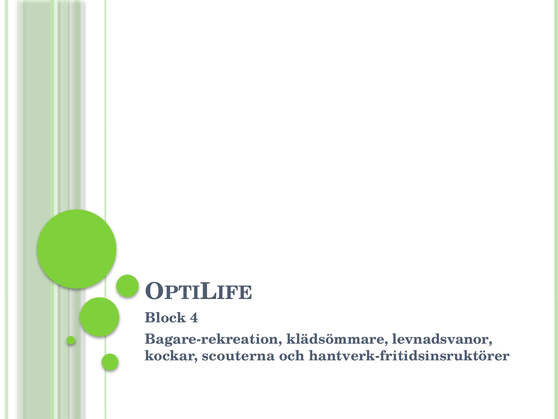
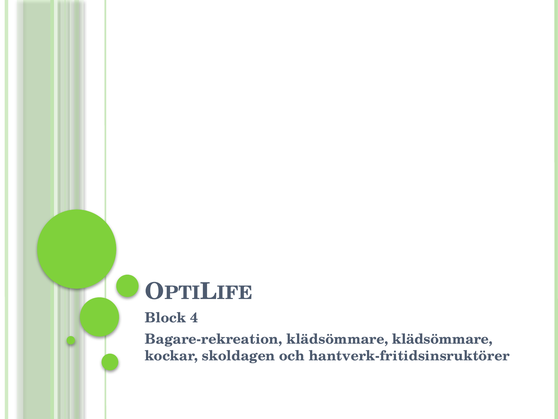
klädsömmare levnadsvanor: levnadsvanor -> klädsömmare
scouterna: scouterna -> skoldagen
